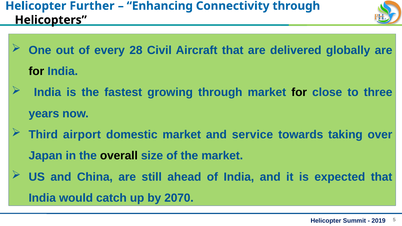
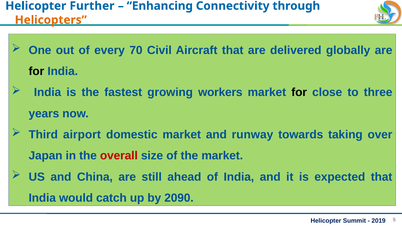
Helicopters colour: black -> orange
28: 28 -> 70
growing through: through -> workers
service: service -> runway
overall colour: black -> red
2070: 2070 -> 2090
